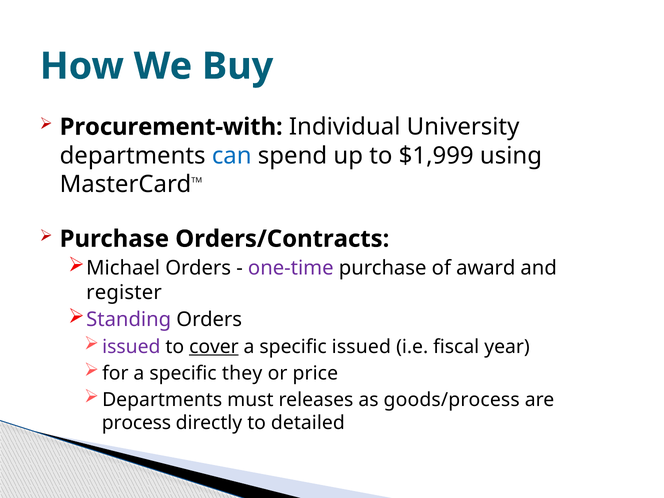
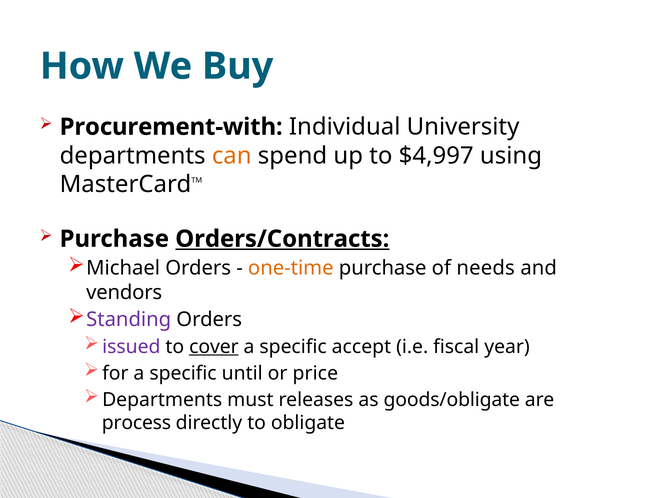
can colour: blue -> orange
$1,999: $1,999 -> $4,997
Orders/Contracts underline: none -> present
one-time colour: purple -> orange
award: award -> needs
register: register -> vendors
specific issued: issued -> accept
they: they -> until
goods/process: goods/process -> goods/obligate
detailed: detailed -> obligate
